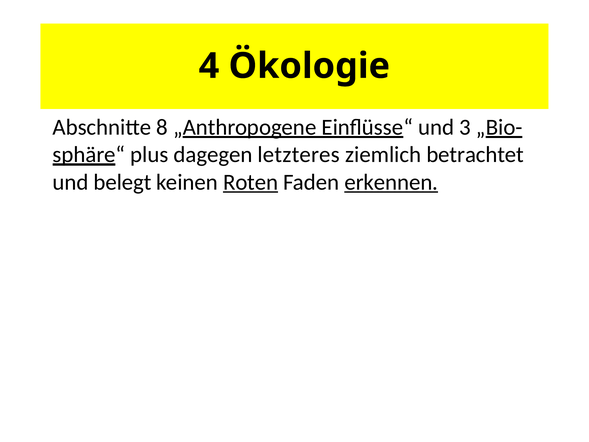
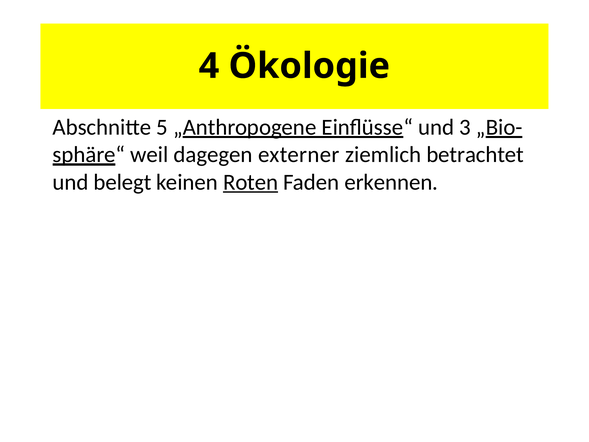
8: 8 -> 5
plus: plus -> weil
letzteres: letzteres -> externer
erkennen underline: present -> none
